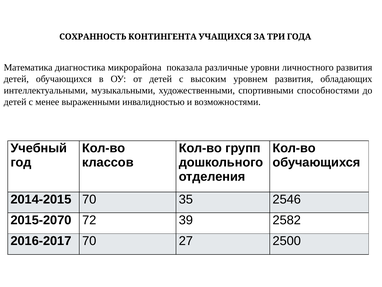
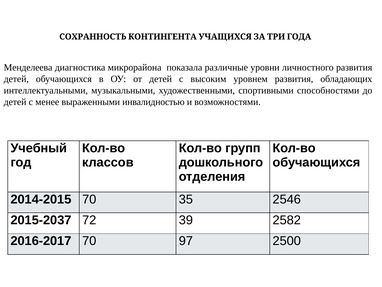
Математика: Математика -> Менделеева
2015-2070: 2015-2070 -> 2015-2037
27: 27 -> 97
